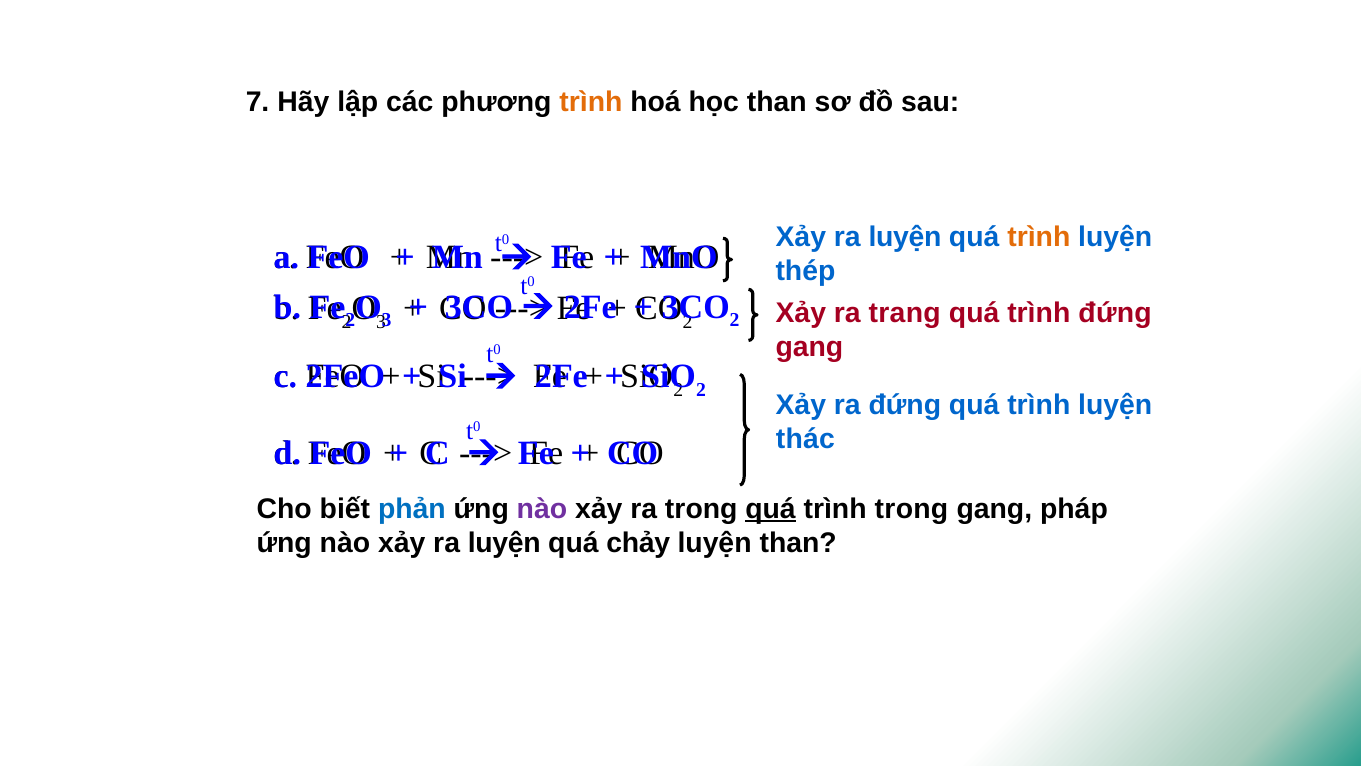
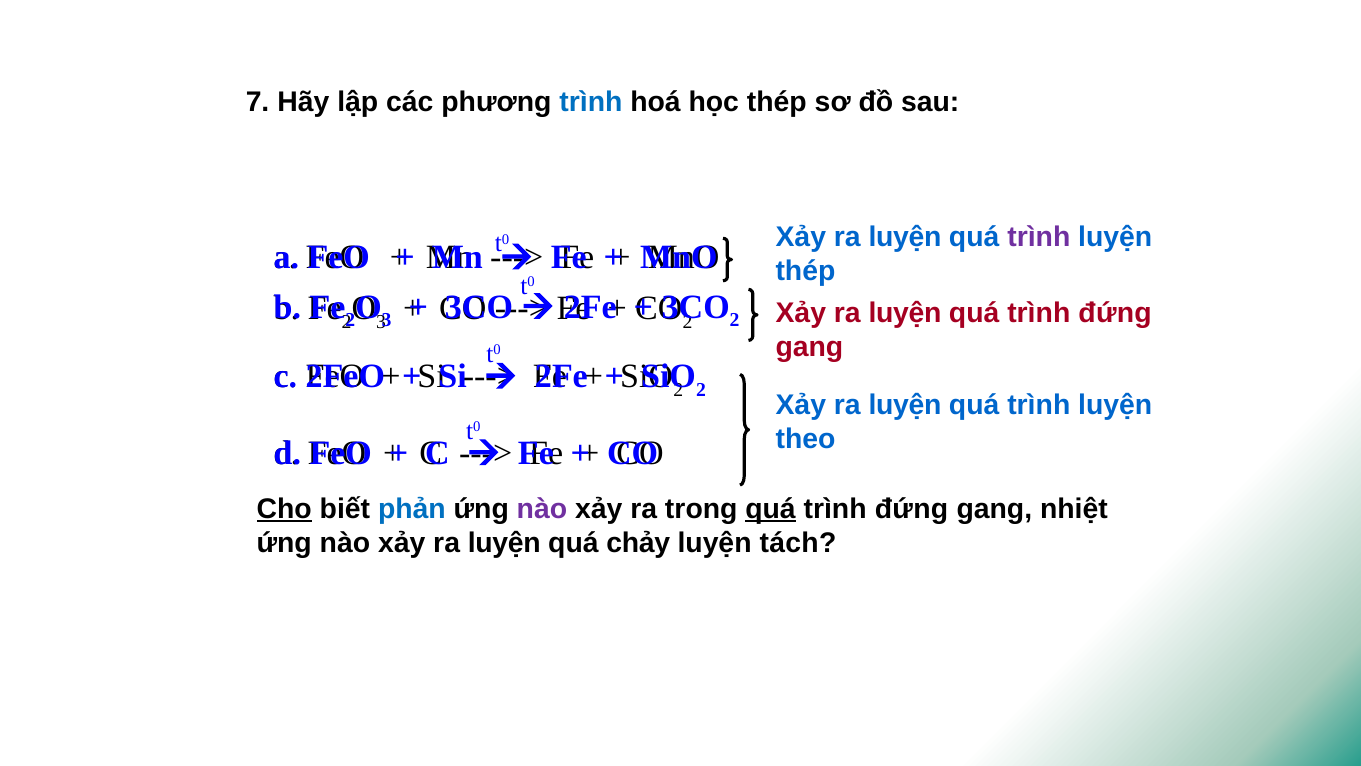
trình at (591, 102) colour: orange -> blue
học than: than -> thép
trình at (1039, 237) colour: orange -> purple
trang at (905, 313): trang -> luyện
đứng at (905, 405): đứng -> luyện
thác: thác -> theo
Cho underline: none -> present
trong at (912, 509): trong -> đứng
pháp: pháp -> nhiệt
luyện than: than -> tách
